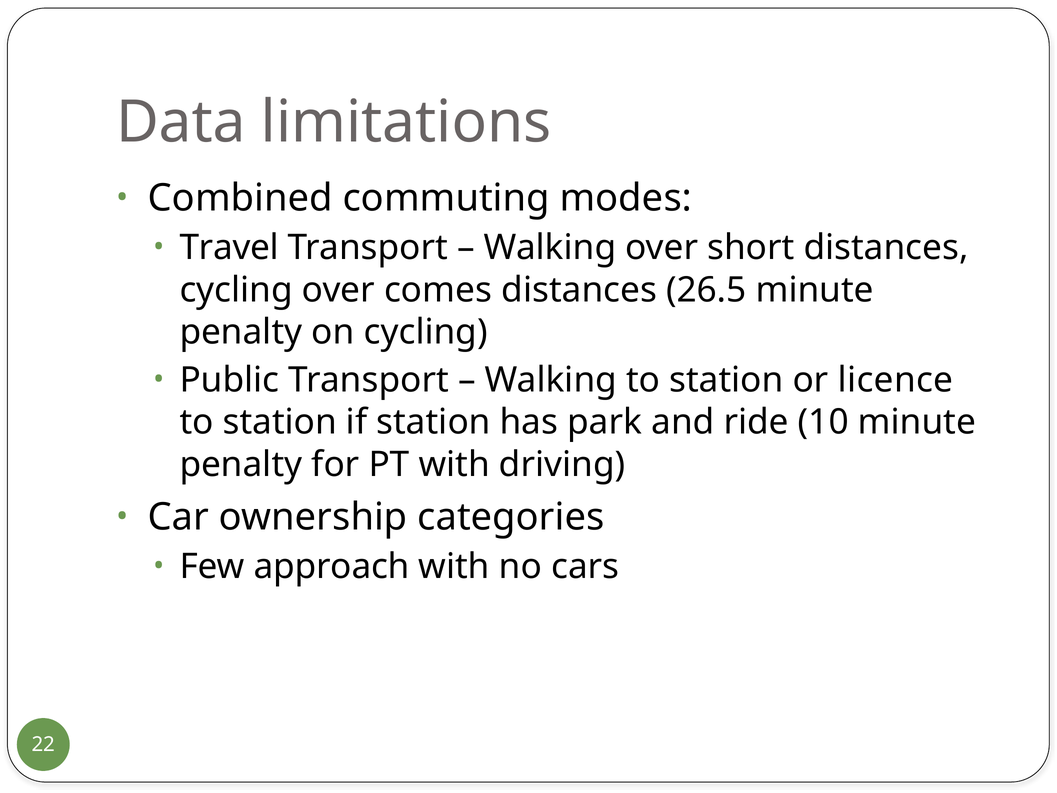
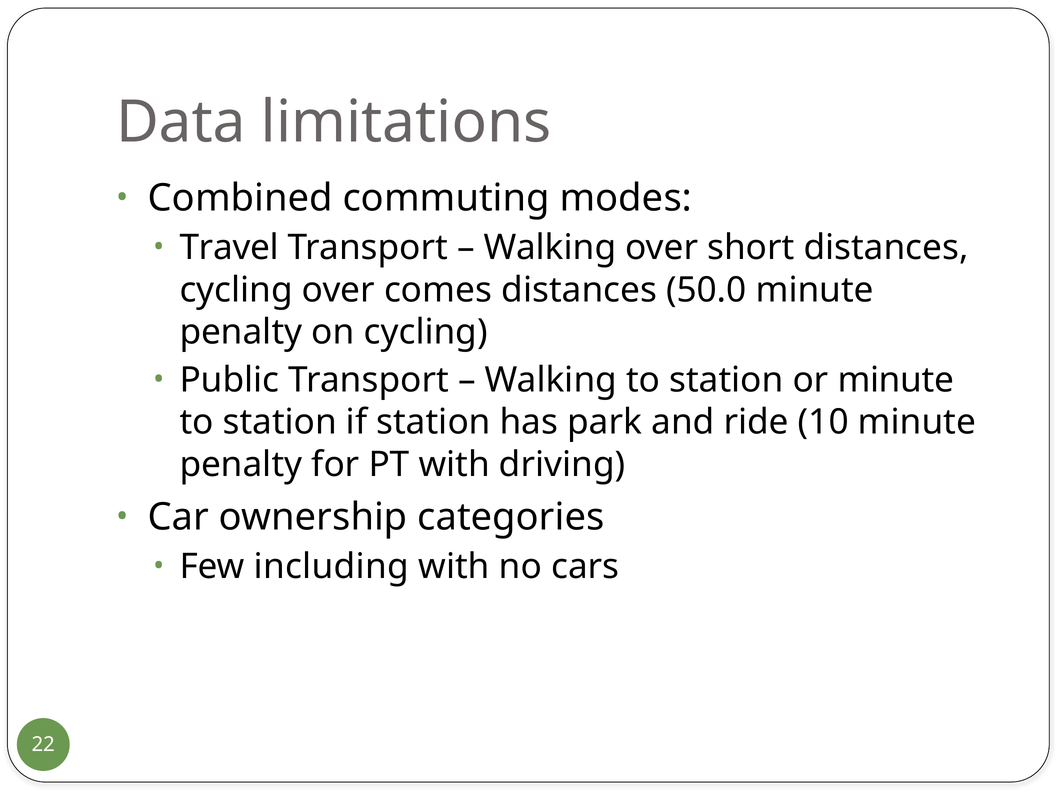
26.5: 26.5 -> 50.0
or licence: licence -> minute
approach: approach -> including
